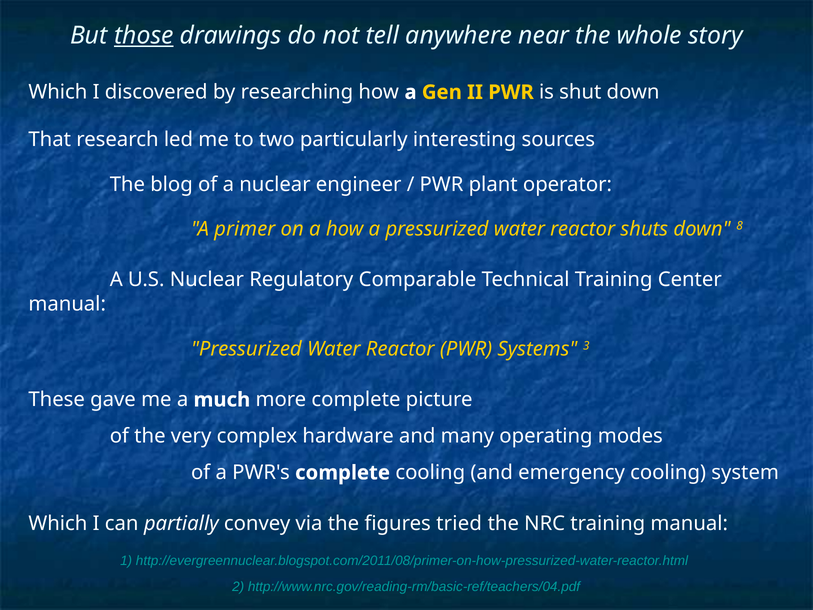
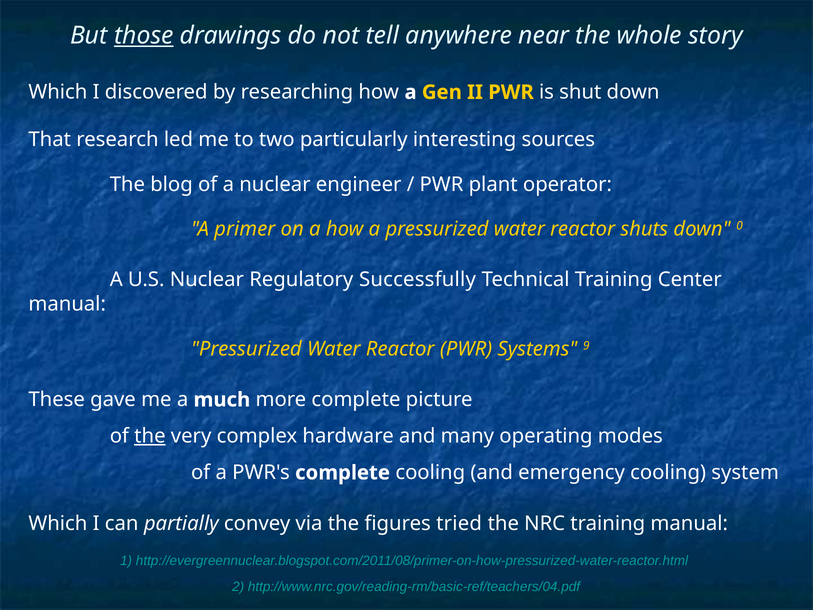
8: 8 -> 0
Comparable: Comparable -> Successfully
3: 3 -> 9
the at (150, 436) underline: none -> present
